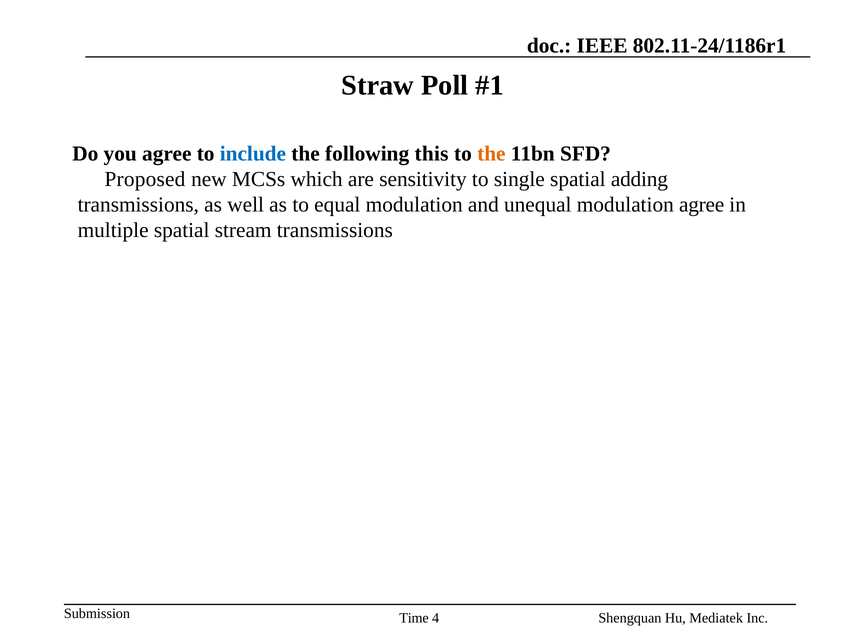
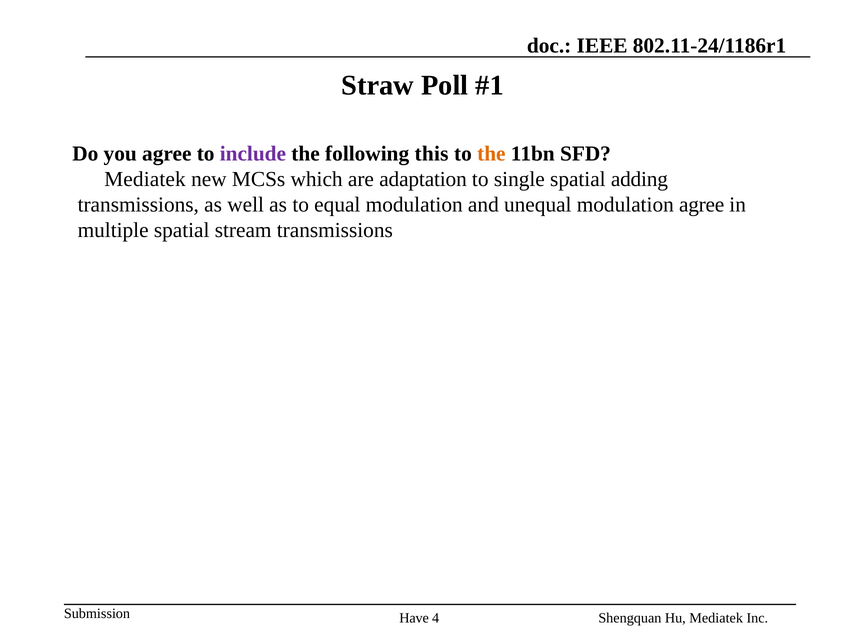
include colour: blue -> purple
Proposed at (145, 179): Proposed -> Mediatek
sensitivity: sensitivity -> adaptation
Time: Time -> Have
